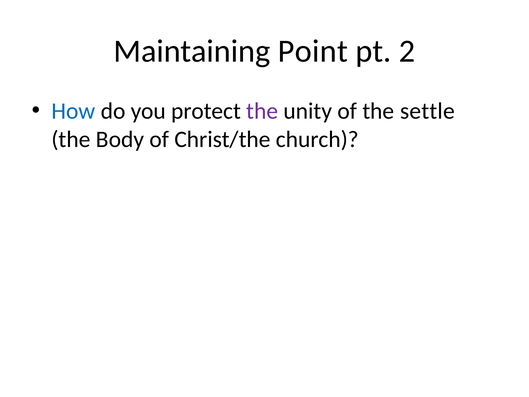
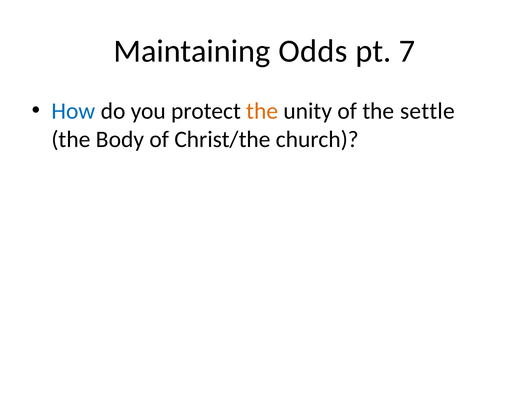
Point: Point -> Odds
2: 2 -> 7
the at (262, 111) colour: purple -> orange
